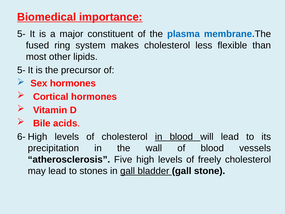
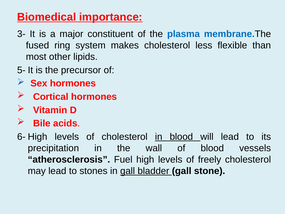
5-: 5- -> 3-
Five: Five -> Fuel
